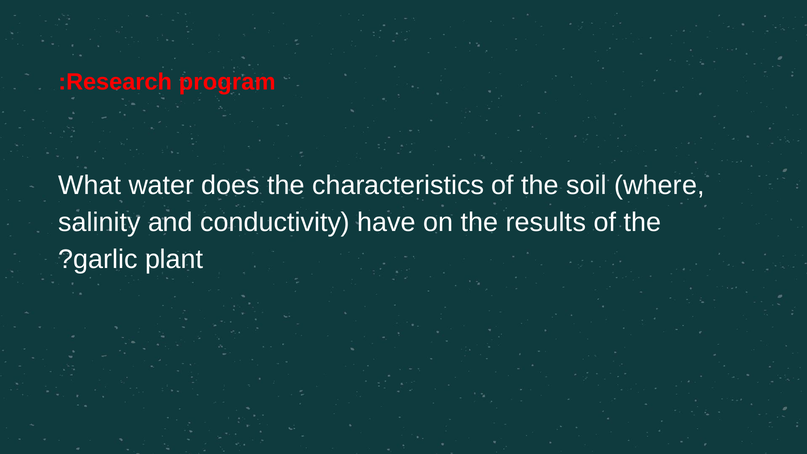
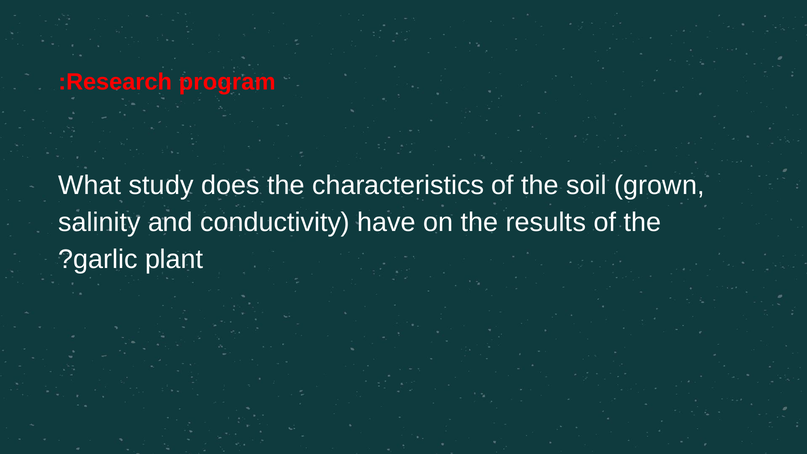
water: water -> study
where: where -> grown
